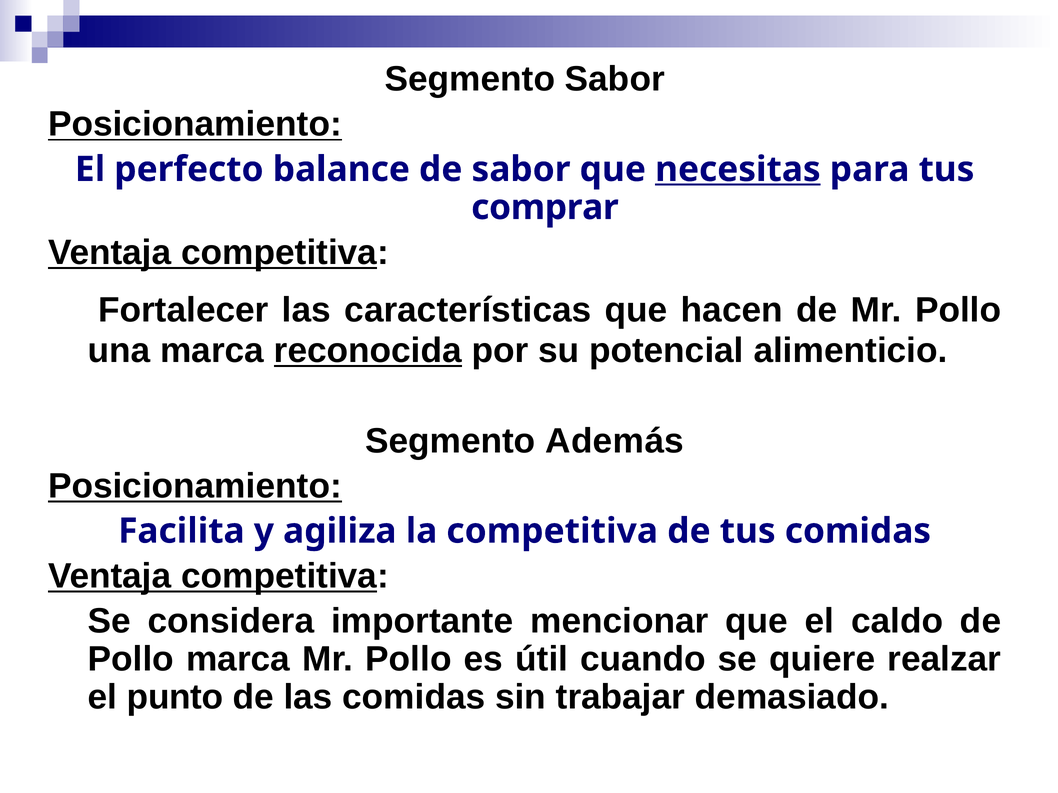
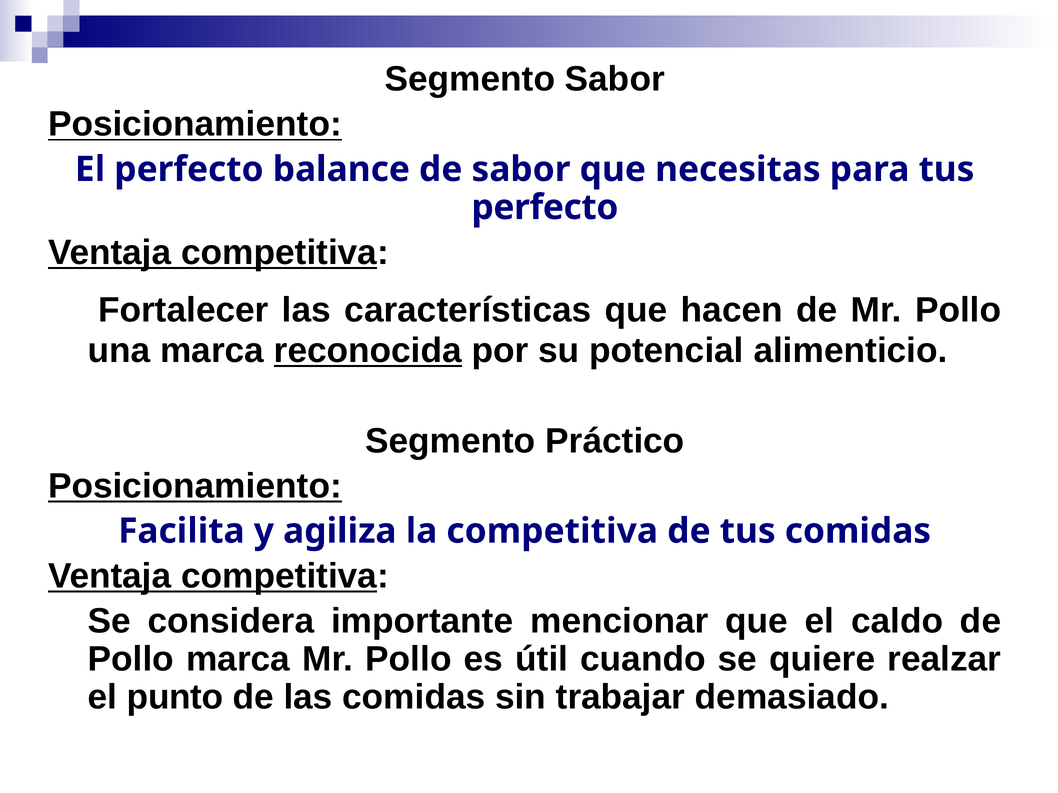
necesitas underline: present -> none
comprar at (545, 208): comprar -> perfecto
Además: Además -> Práctico
